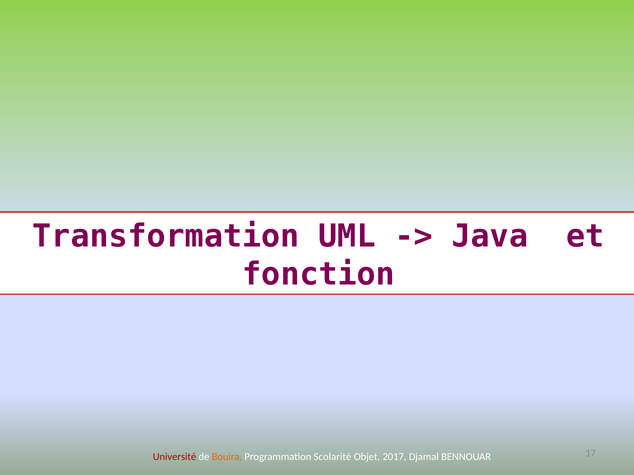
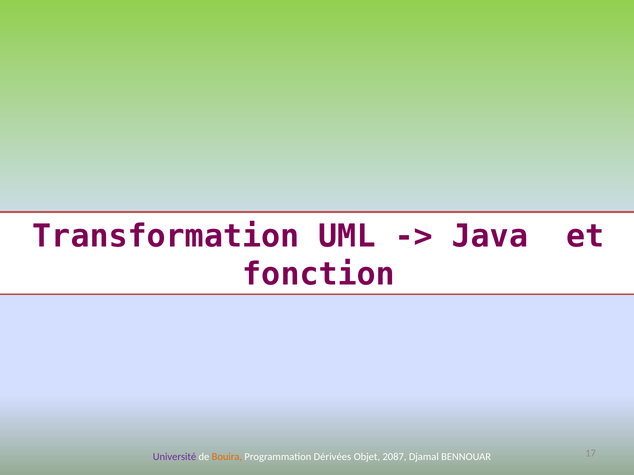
Université colour: red -> purple
Scolarité: Scolarité -> Dérivées
2017: 2017 -> 2087
